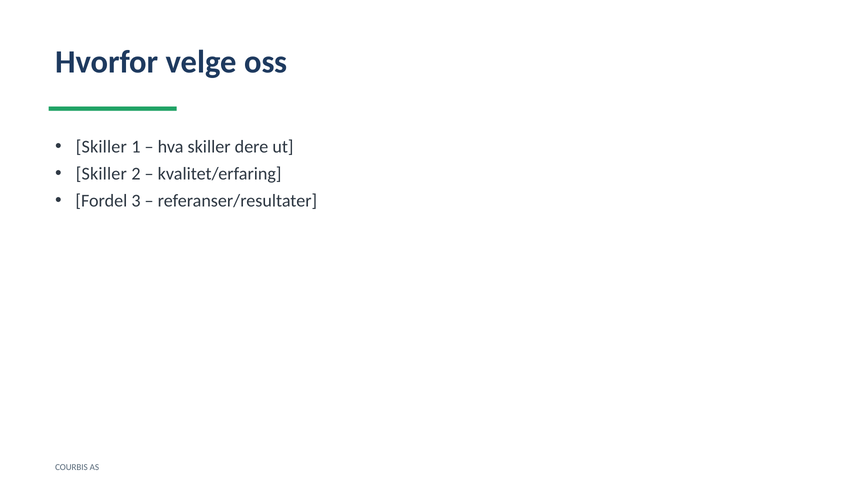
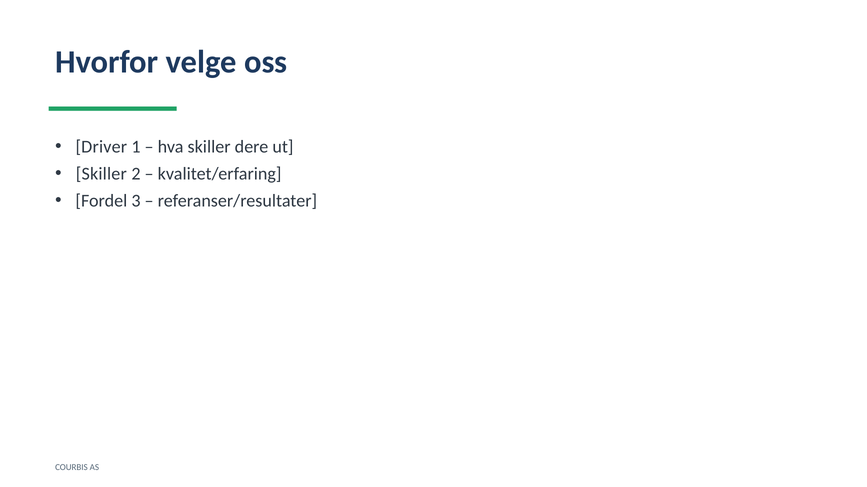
Skiller at (101, 147): Skiller -> Driver
